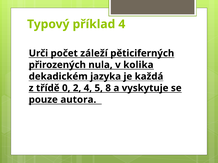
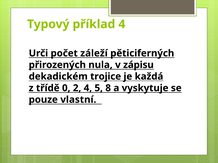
kolika: kolika -> zápisu
jazyka: jazyka -> trojice
autora: autora -> vlastní
